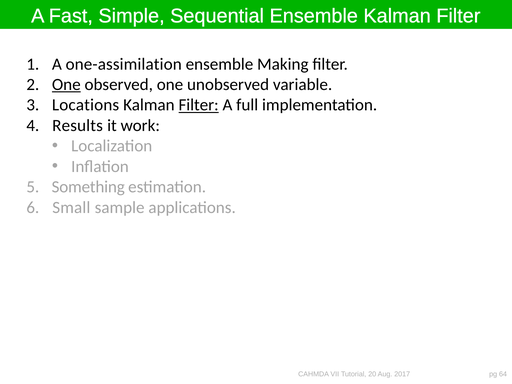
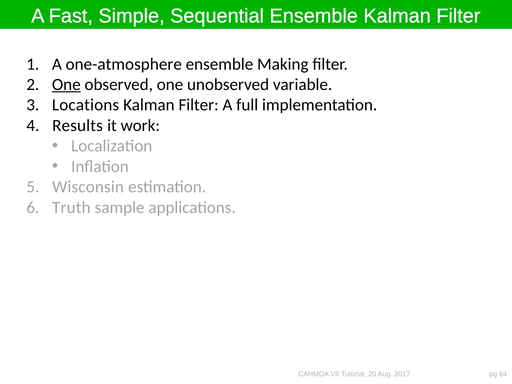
one-assimilation: one-assimilation -> one-atmosphere
Filter at (199, 105) underline: present -> none
Something: Something -> Wisconsin
Small: Small -> Truth
